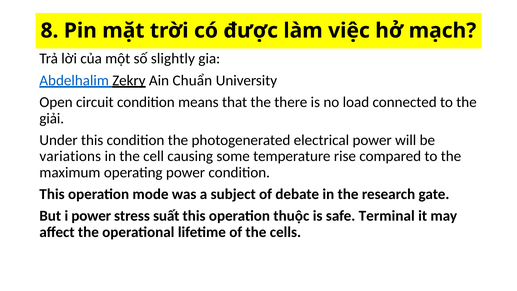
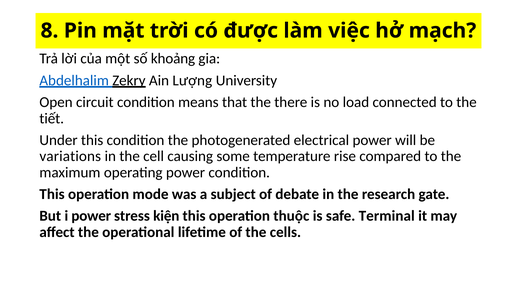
slightly: slightly -> khoảng
Chuẩn: Chuẩn -> Lượng
giải: giải -> tiết
suất: suất -> kiện
